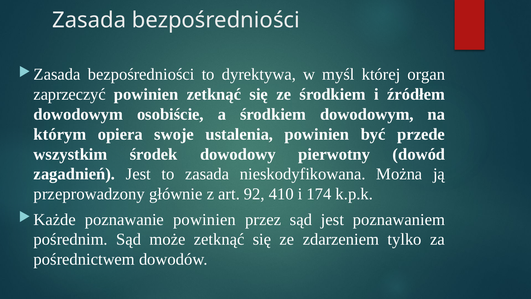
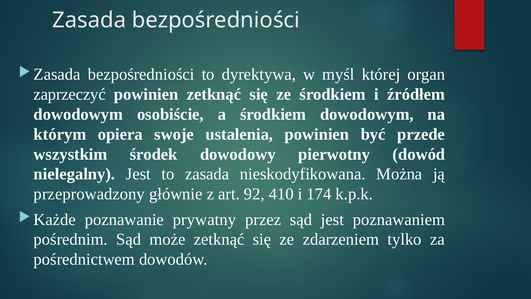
zagadnień: zagadnień -> nielegalny
poznawanie powinien: powinien -> prywatny
